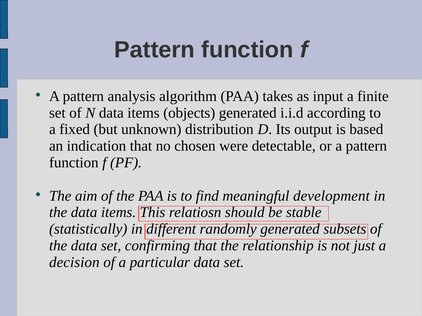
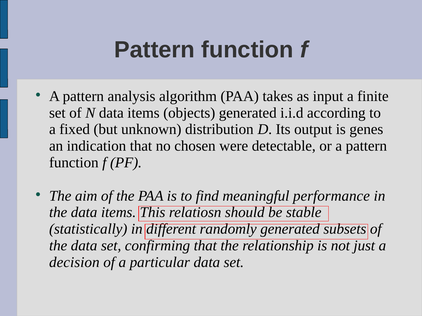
based: based -> genes
development: development -> performance
